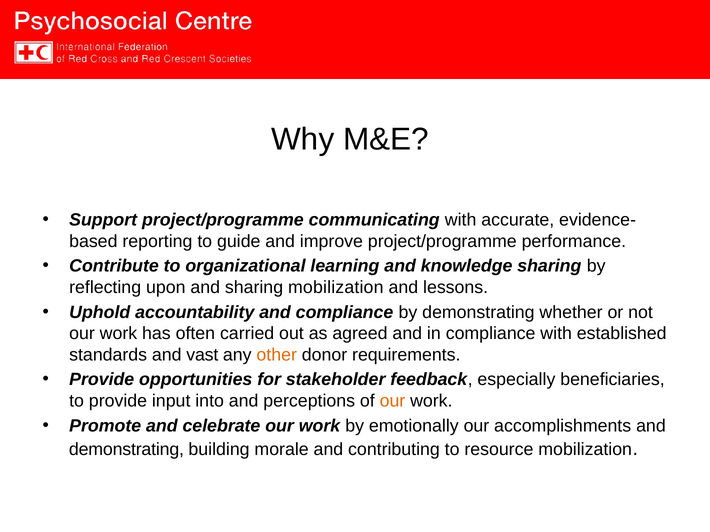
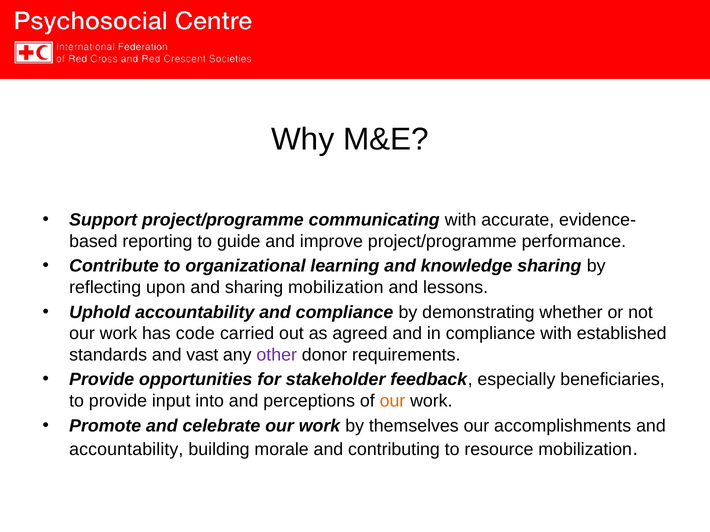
often: often -> code
other colour: orange -> purple
emotionally: emotionally -> themselves
demonstrating at (126, 450): demonstrating -> accountability
